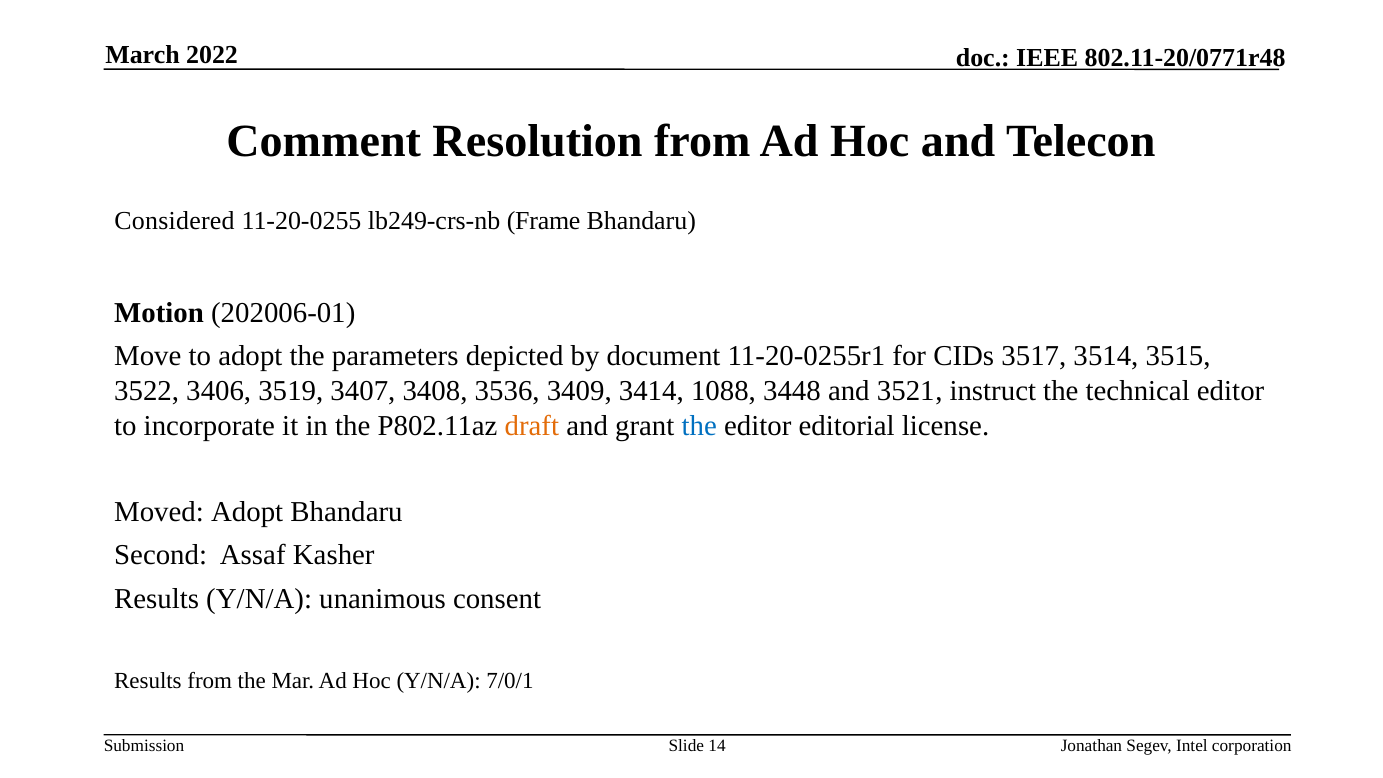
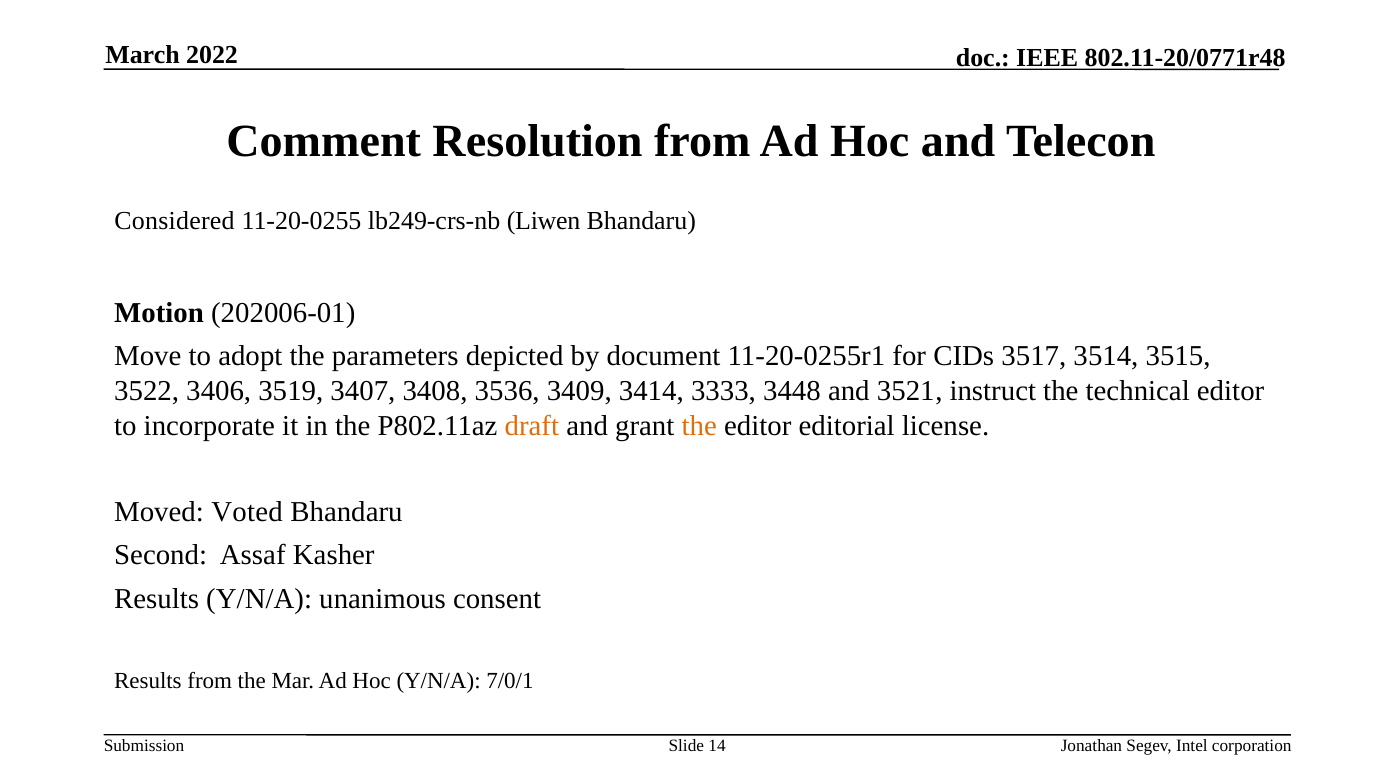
Frame: Frame -> Liwen
1088: 1088 -> 3333
the at (699, 426) colour: blue -> orange
Moved Adopt: Adopt -> Voted
